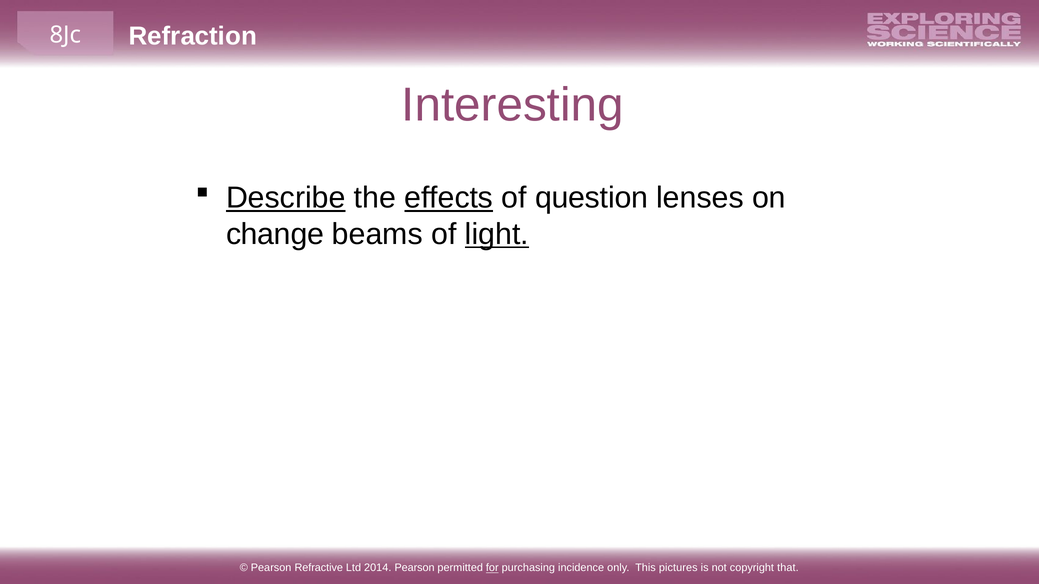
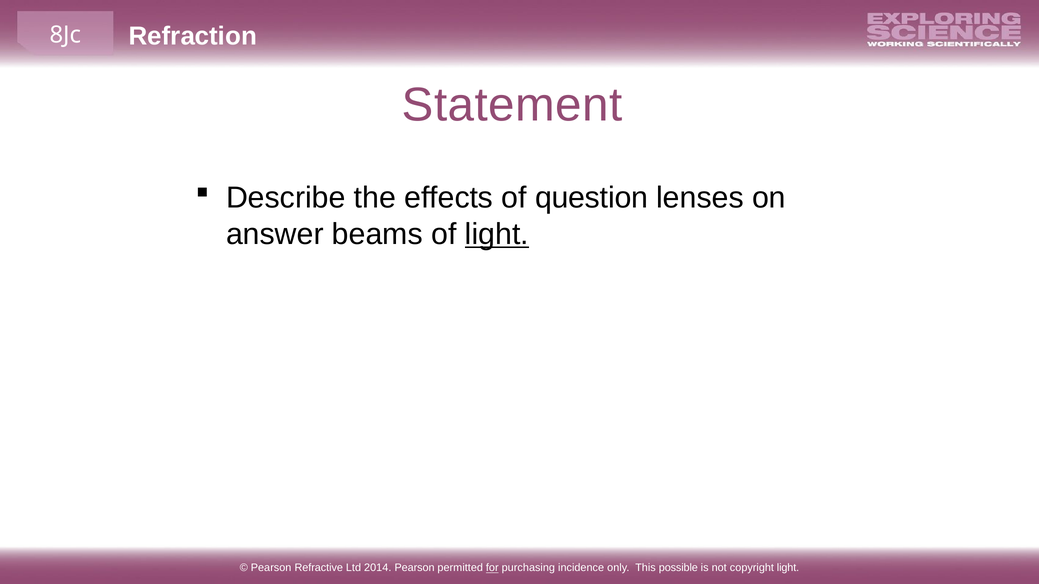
Interesting: Interesting -> Statement
Describe underline: present -> none
effects underline: present -> none
change: change -> answer
pictures: pictures -> possible
copyright that: that -> light
